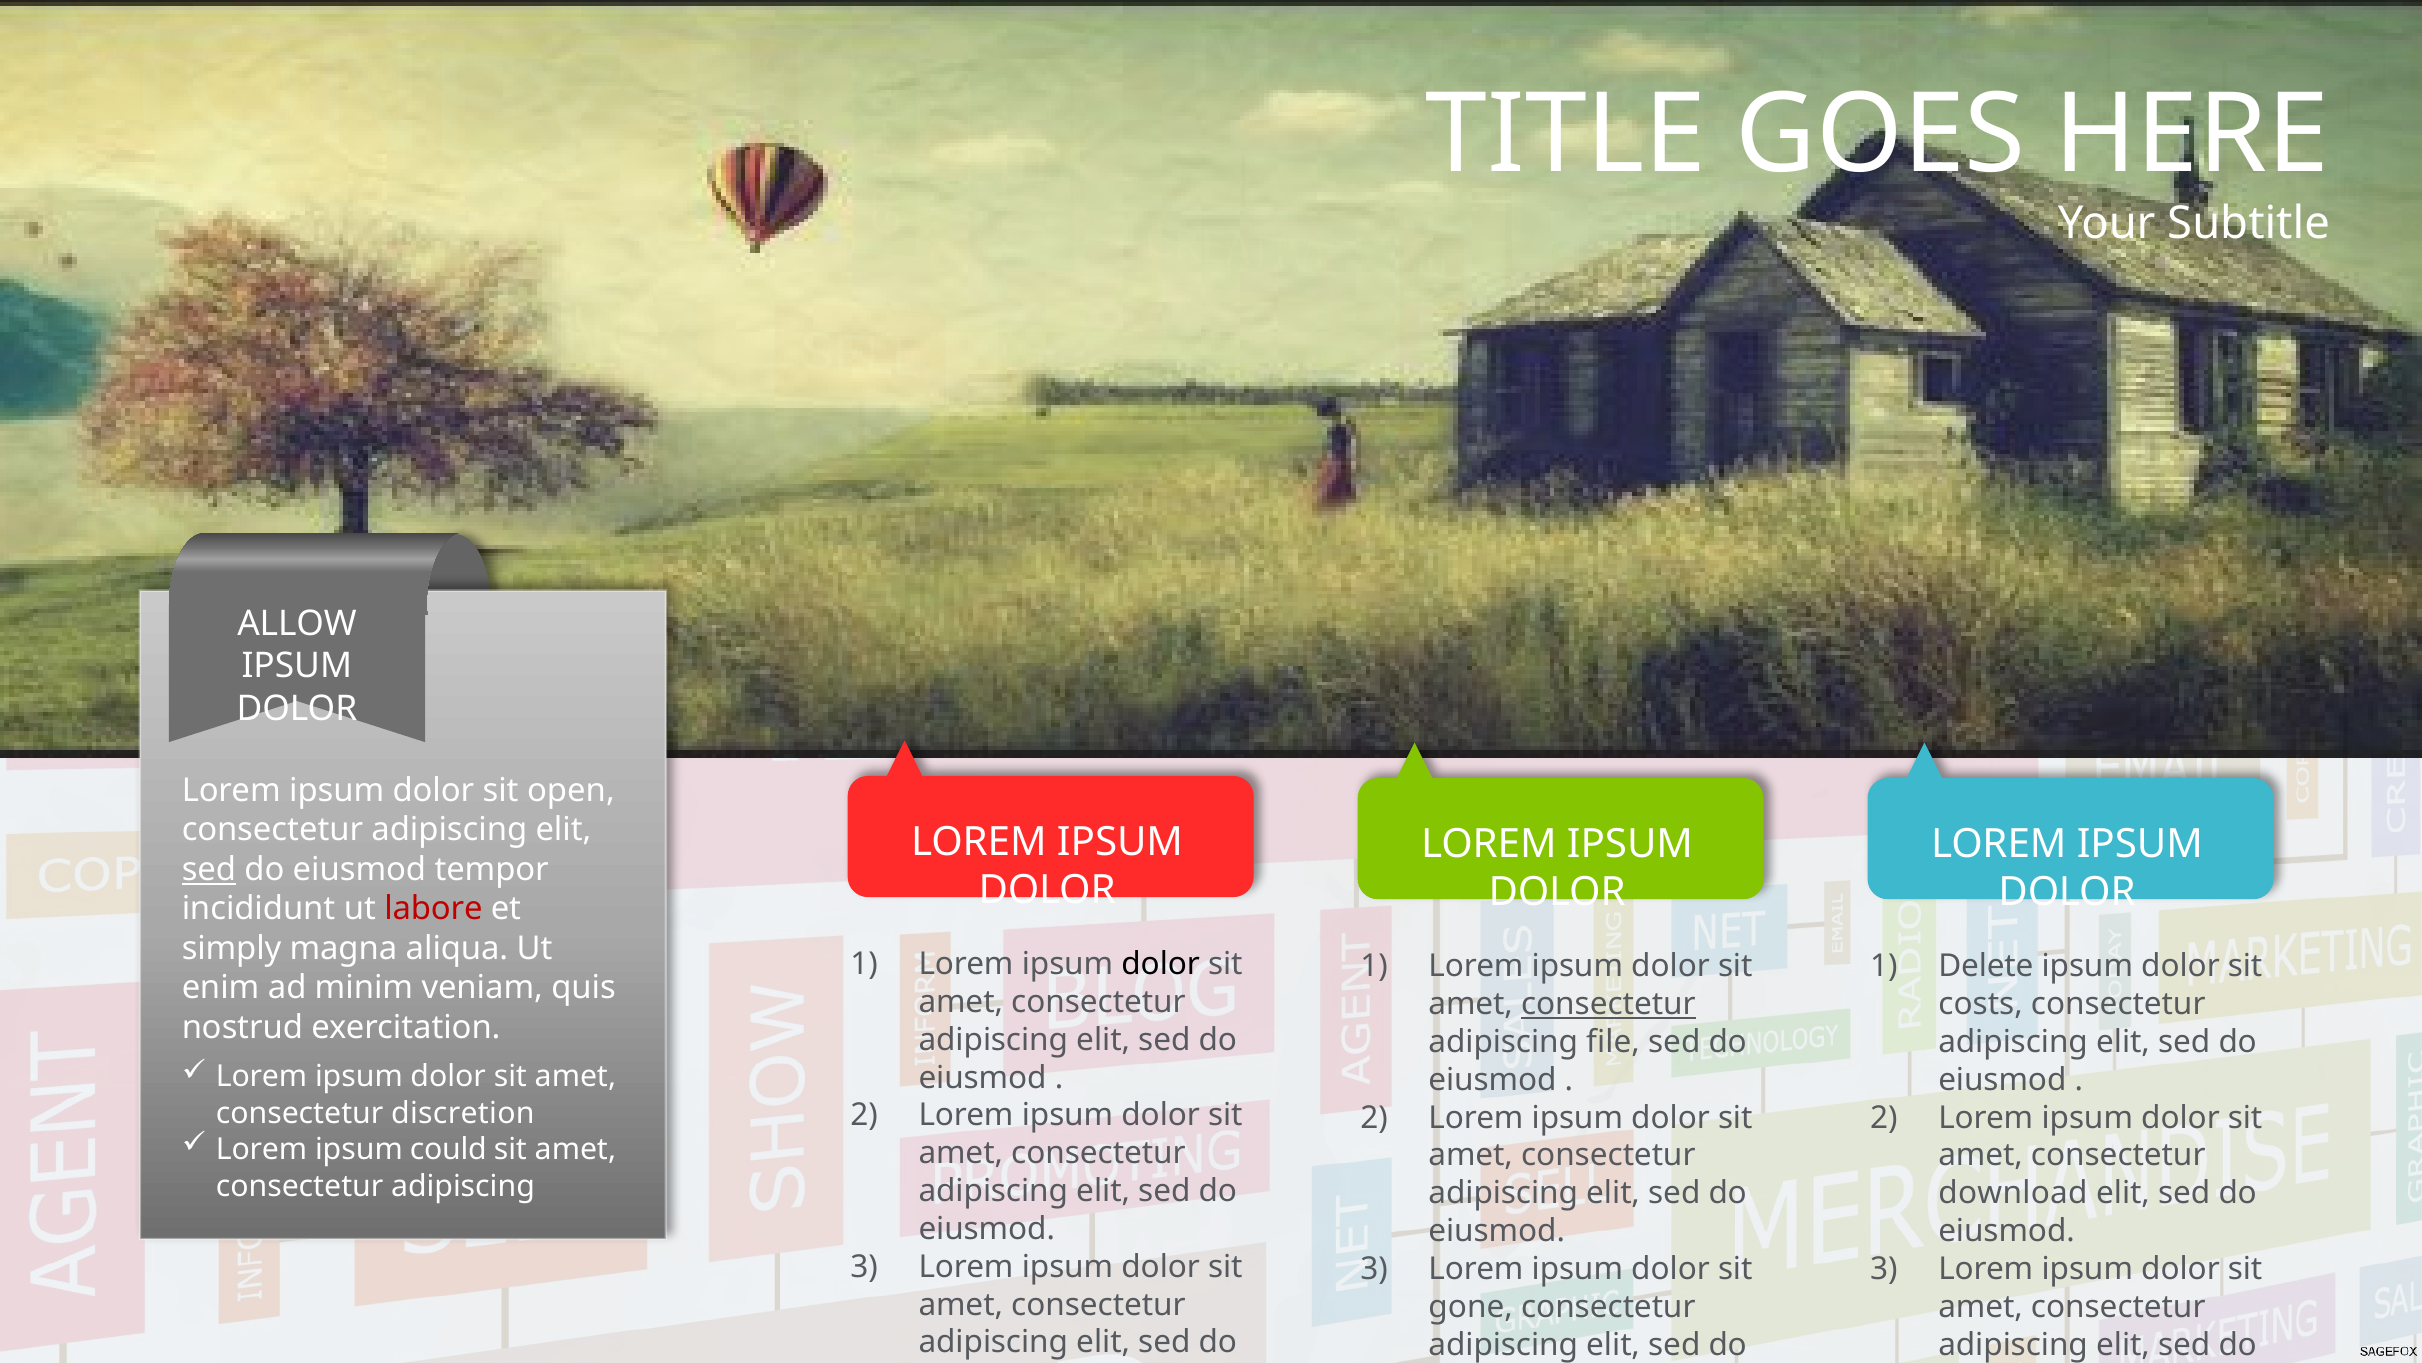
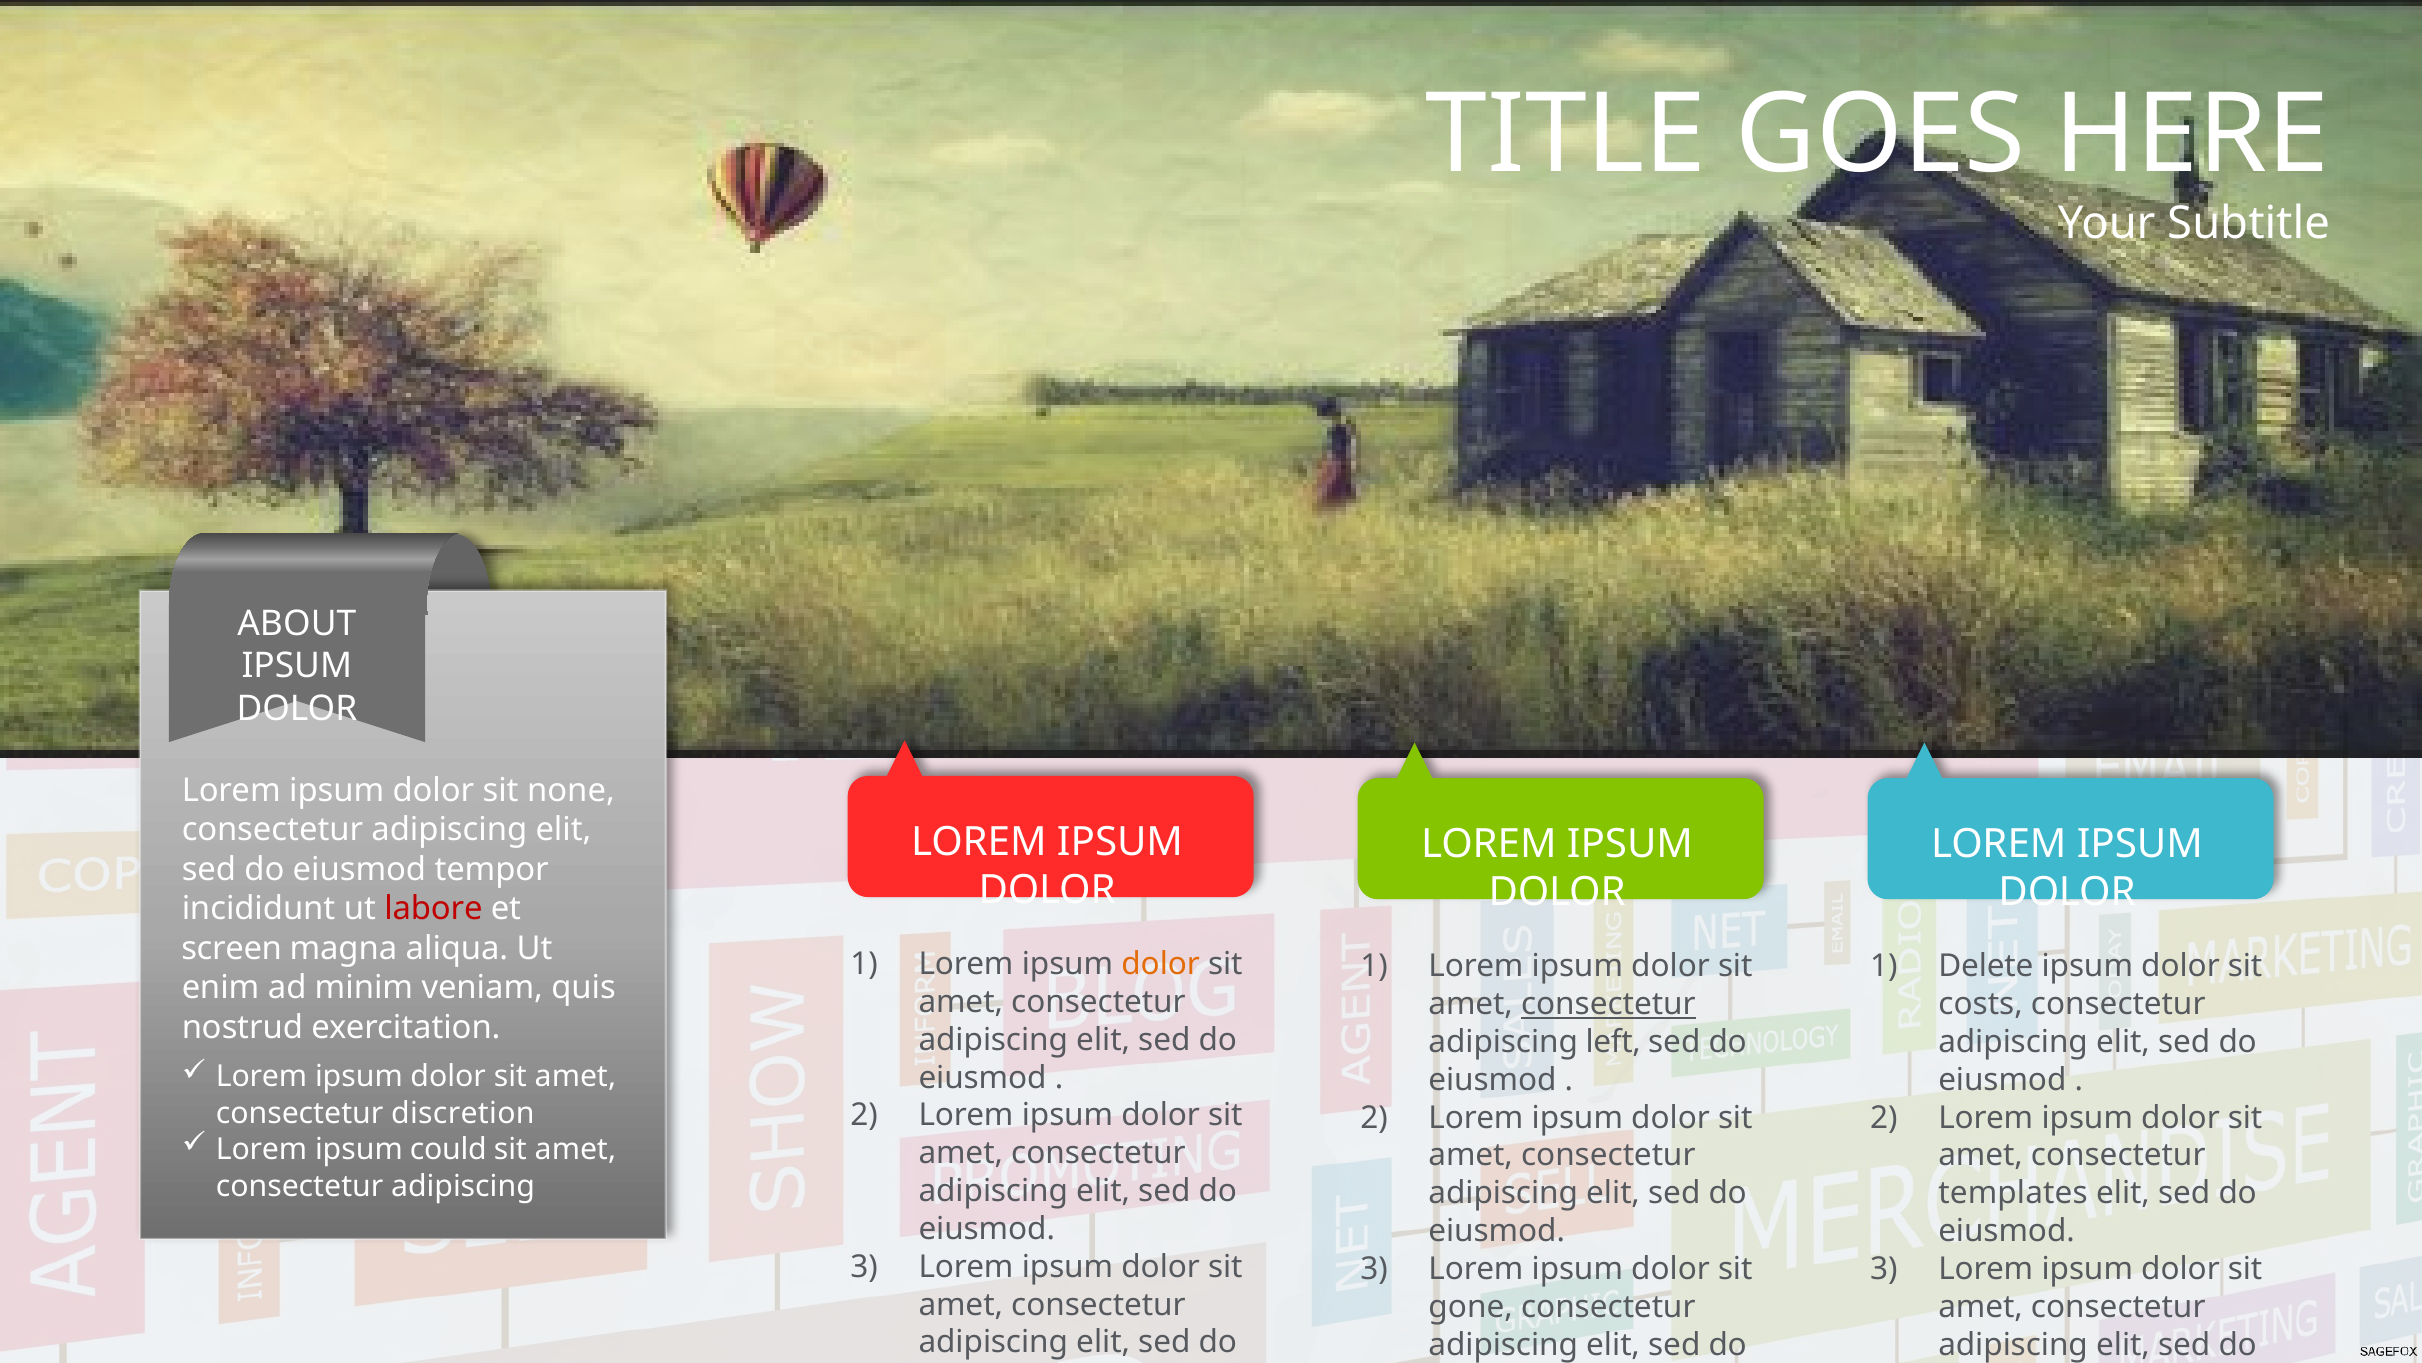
ALLOW: ALLOW -> ABOUT
open: open -> none
sed at (209, 869) underline: present -> none
simply: simply -> screen
dolor at (1161, 964) colour: black -> orange
file: file -> left
download: download -> templates
